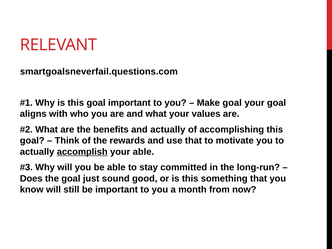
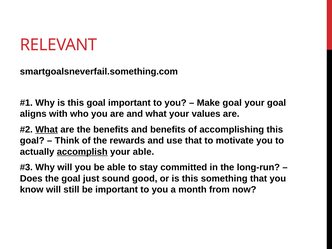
smartgoalsneverfail.questions.com: smartgoalsneverfail.questions.com -> smartgoalsneverfail.something.com
What at (47, 130) underline: none -> present
and actually: actually -> benefits
